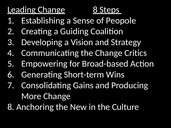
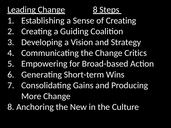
of Peopole: Peopole -> Creating
